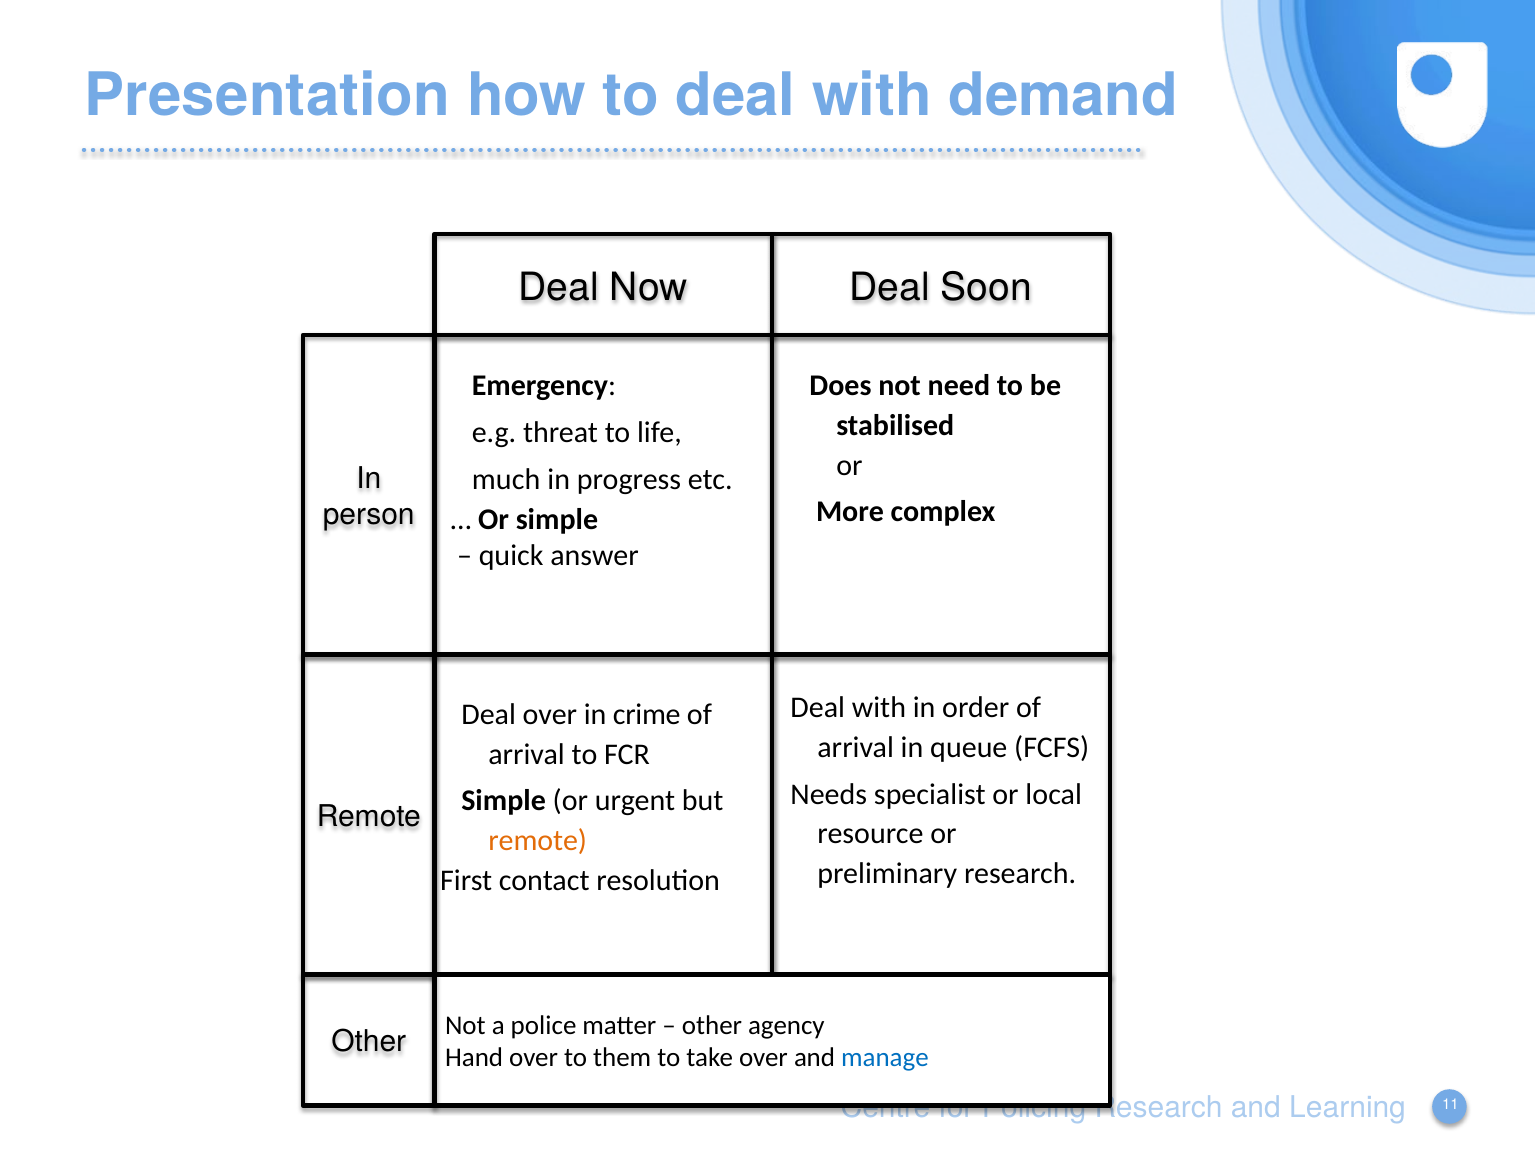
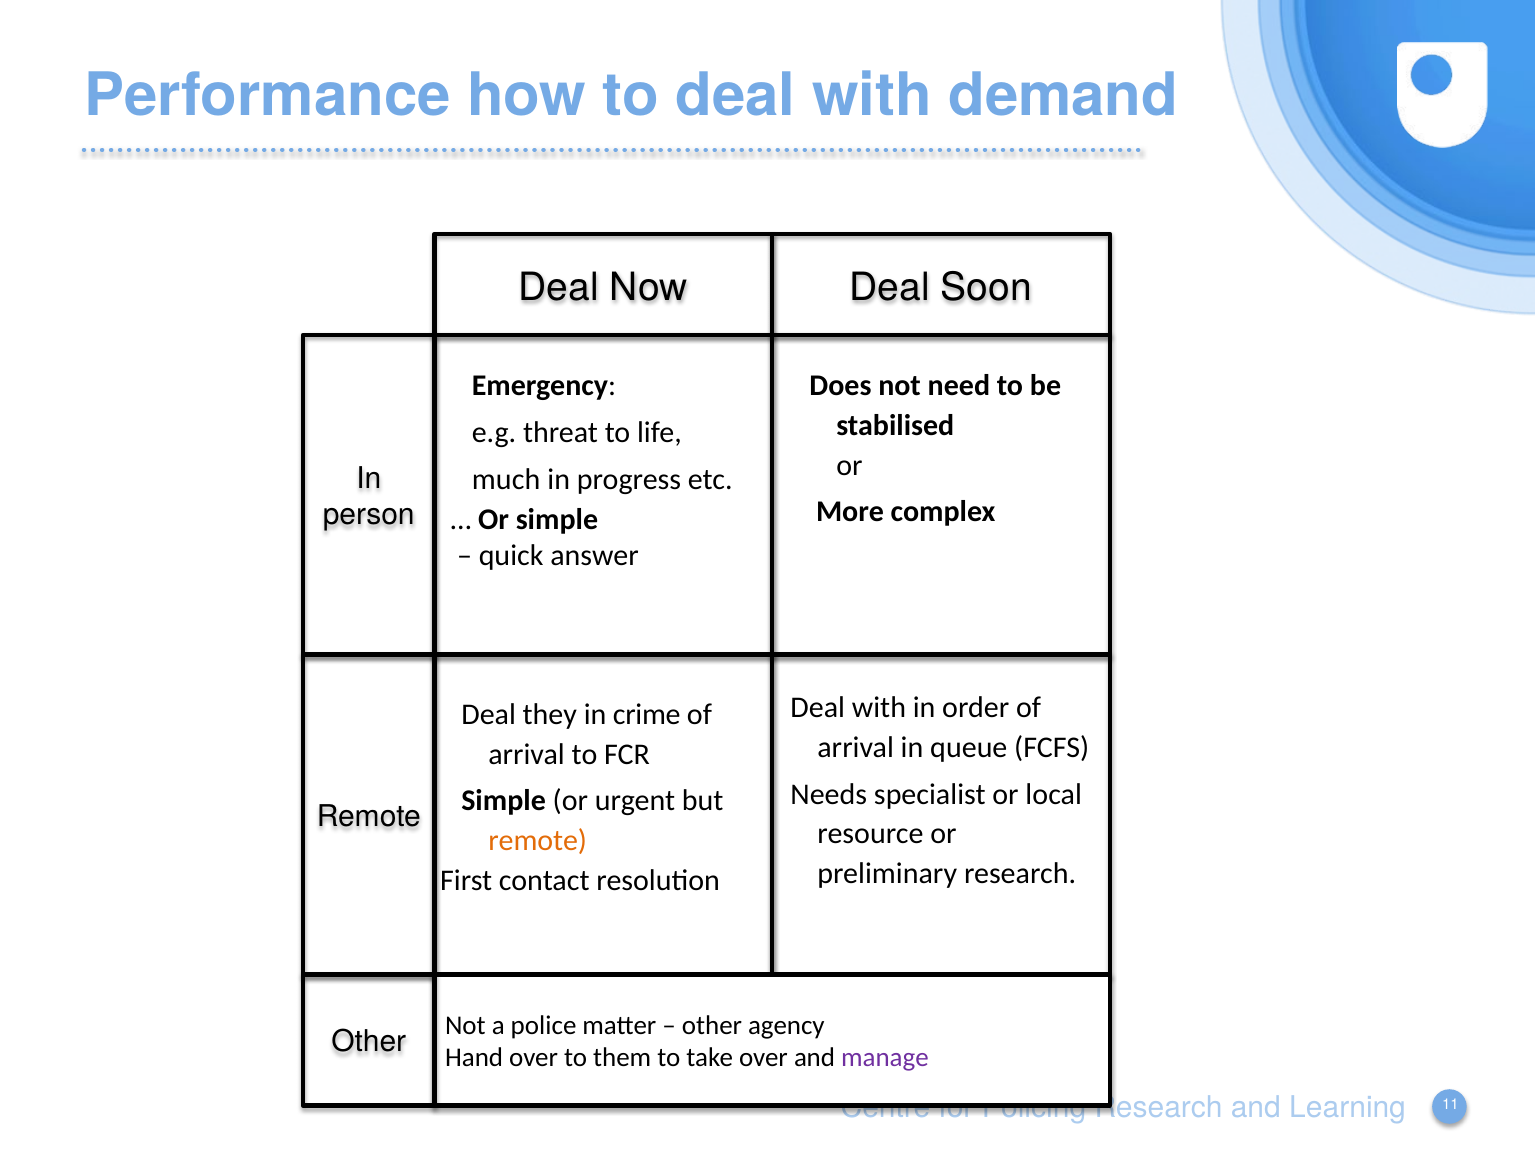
Presentation: Presentation -> Performance
Deal over: over -> they
manage colour: blue -> purple
